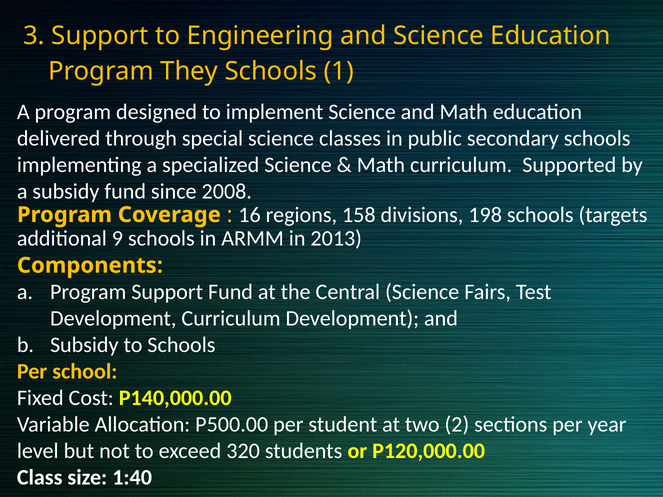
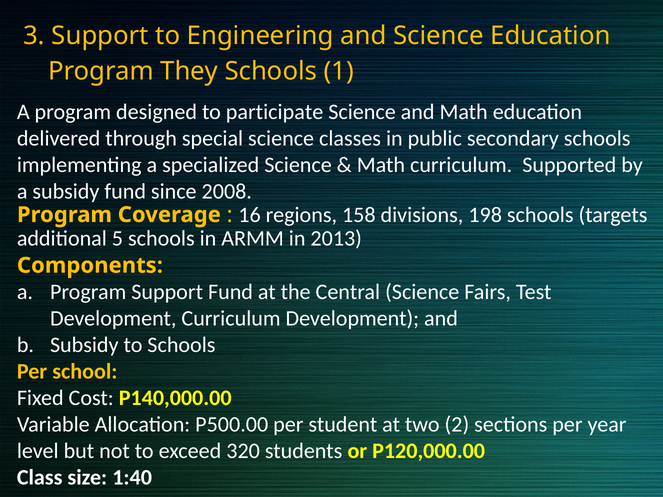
implement: implement -> participate
9: 9 -> 5
